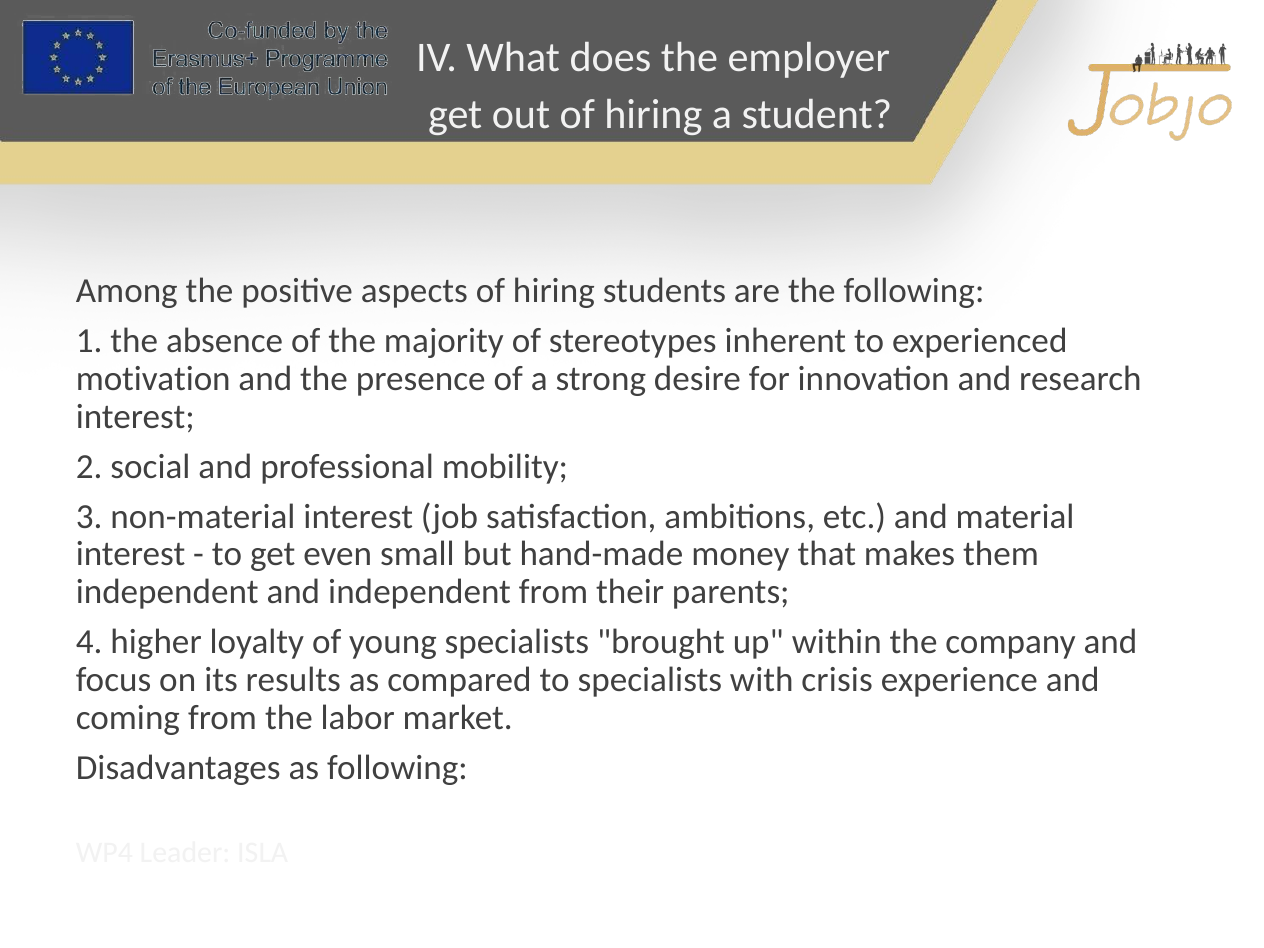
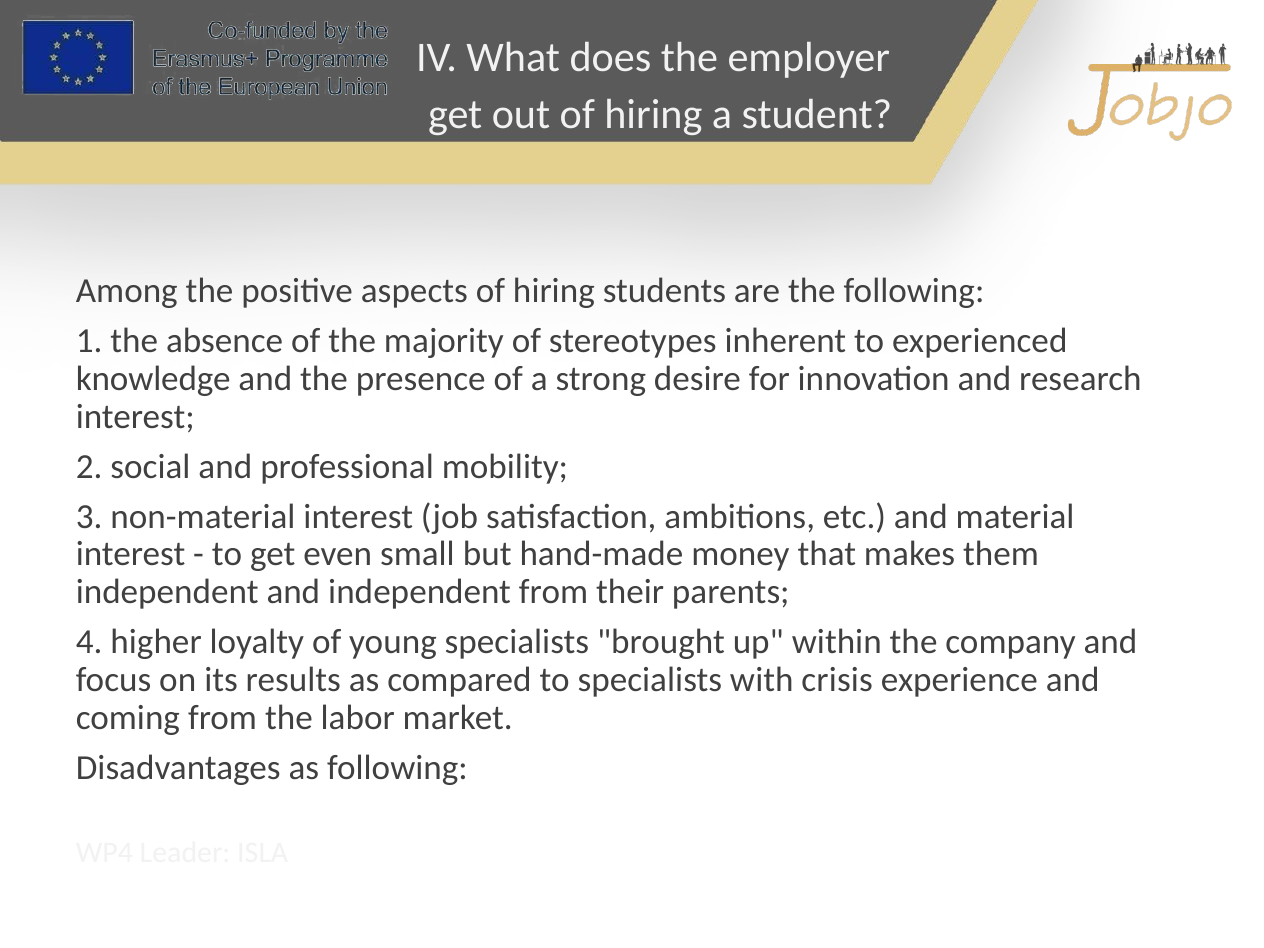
motivation: motivation -> knowledge
